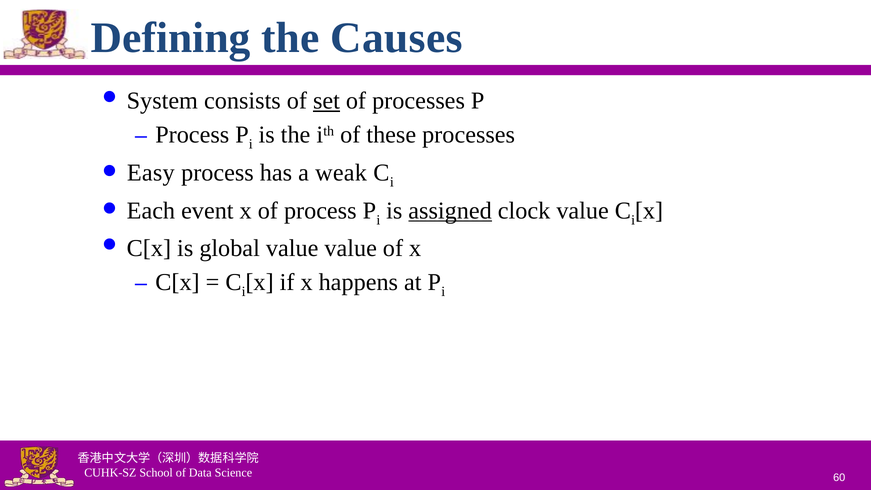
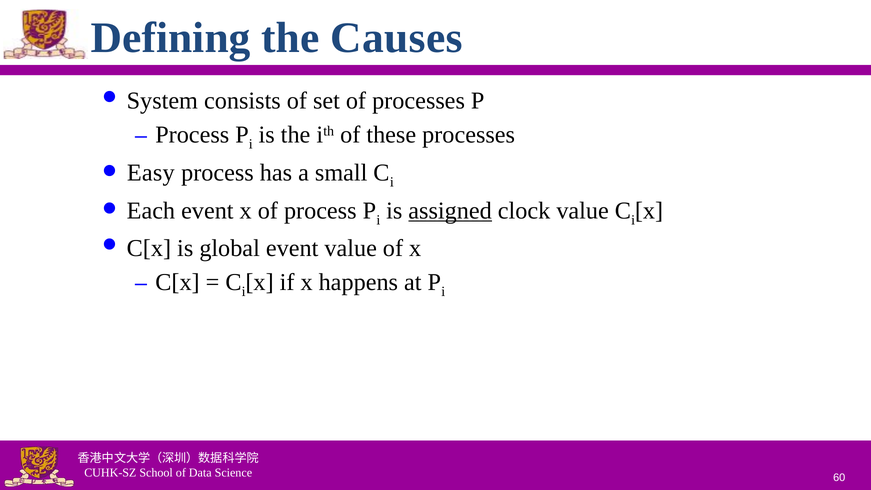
set underline: present -> none
weak: weak -> small
global value: value -> event
